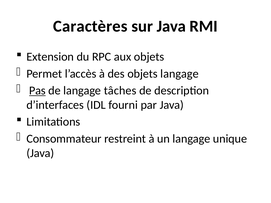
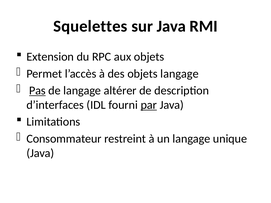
Caractères: Caractères -> Squelettes
tâches: tâches -> altérer
par underline: none -> present
